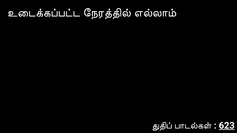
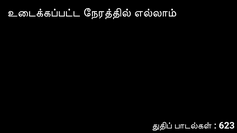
623 underline: present -> none
